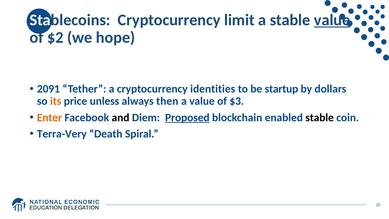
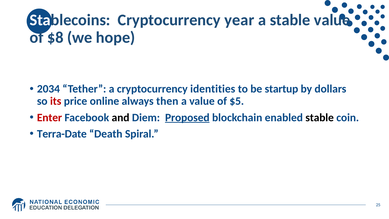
limit: limit -> year
value at (332, 20) underline: present -> none
$2: $2 -> $8
2091: 2091 -> 2034
its colour: orange -> red
unless: unless -> online
$3: $3 -> $5
Enter colour: orange -> red
Terra-Very: Terra-Very -> Terra-Date
